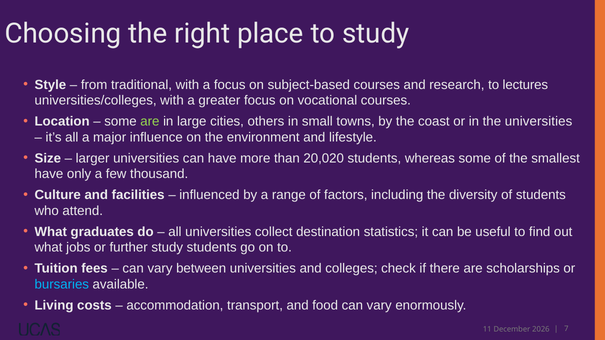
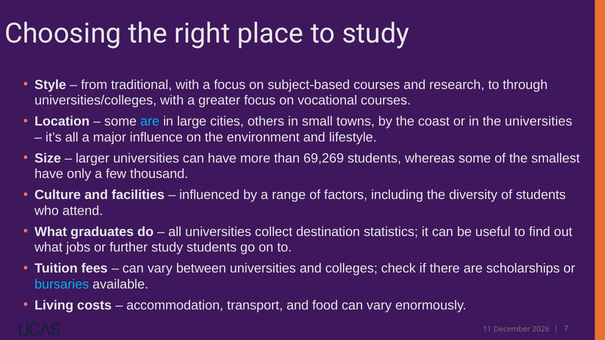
lectures: lectures -> through
are at (150, 122) colour: light green -> light blue
20,020: 20,020 -> 69,269
